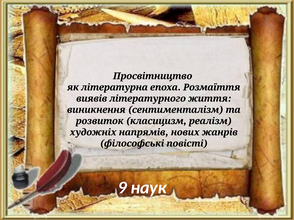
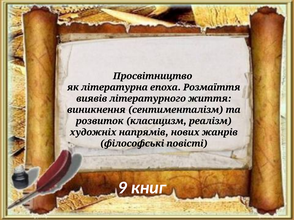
наук: наук -> книг
